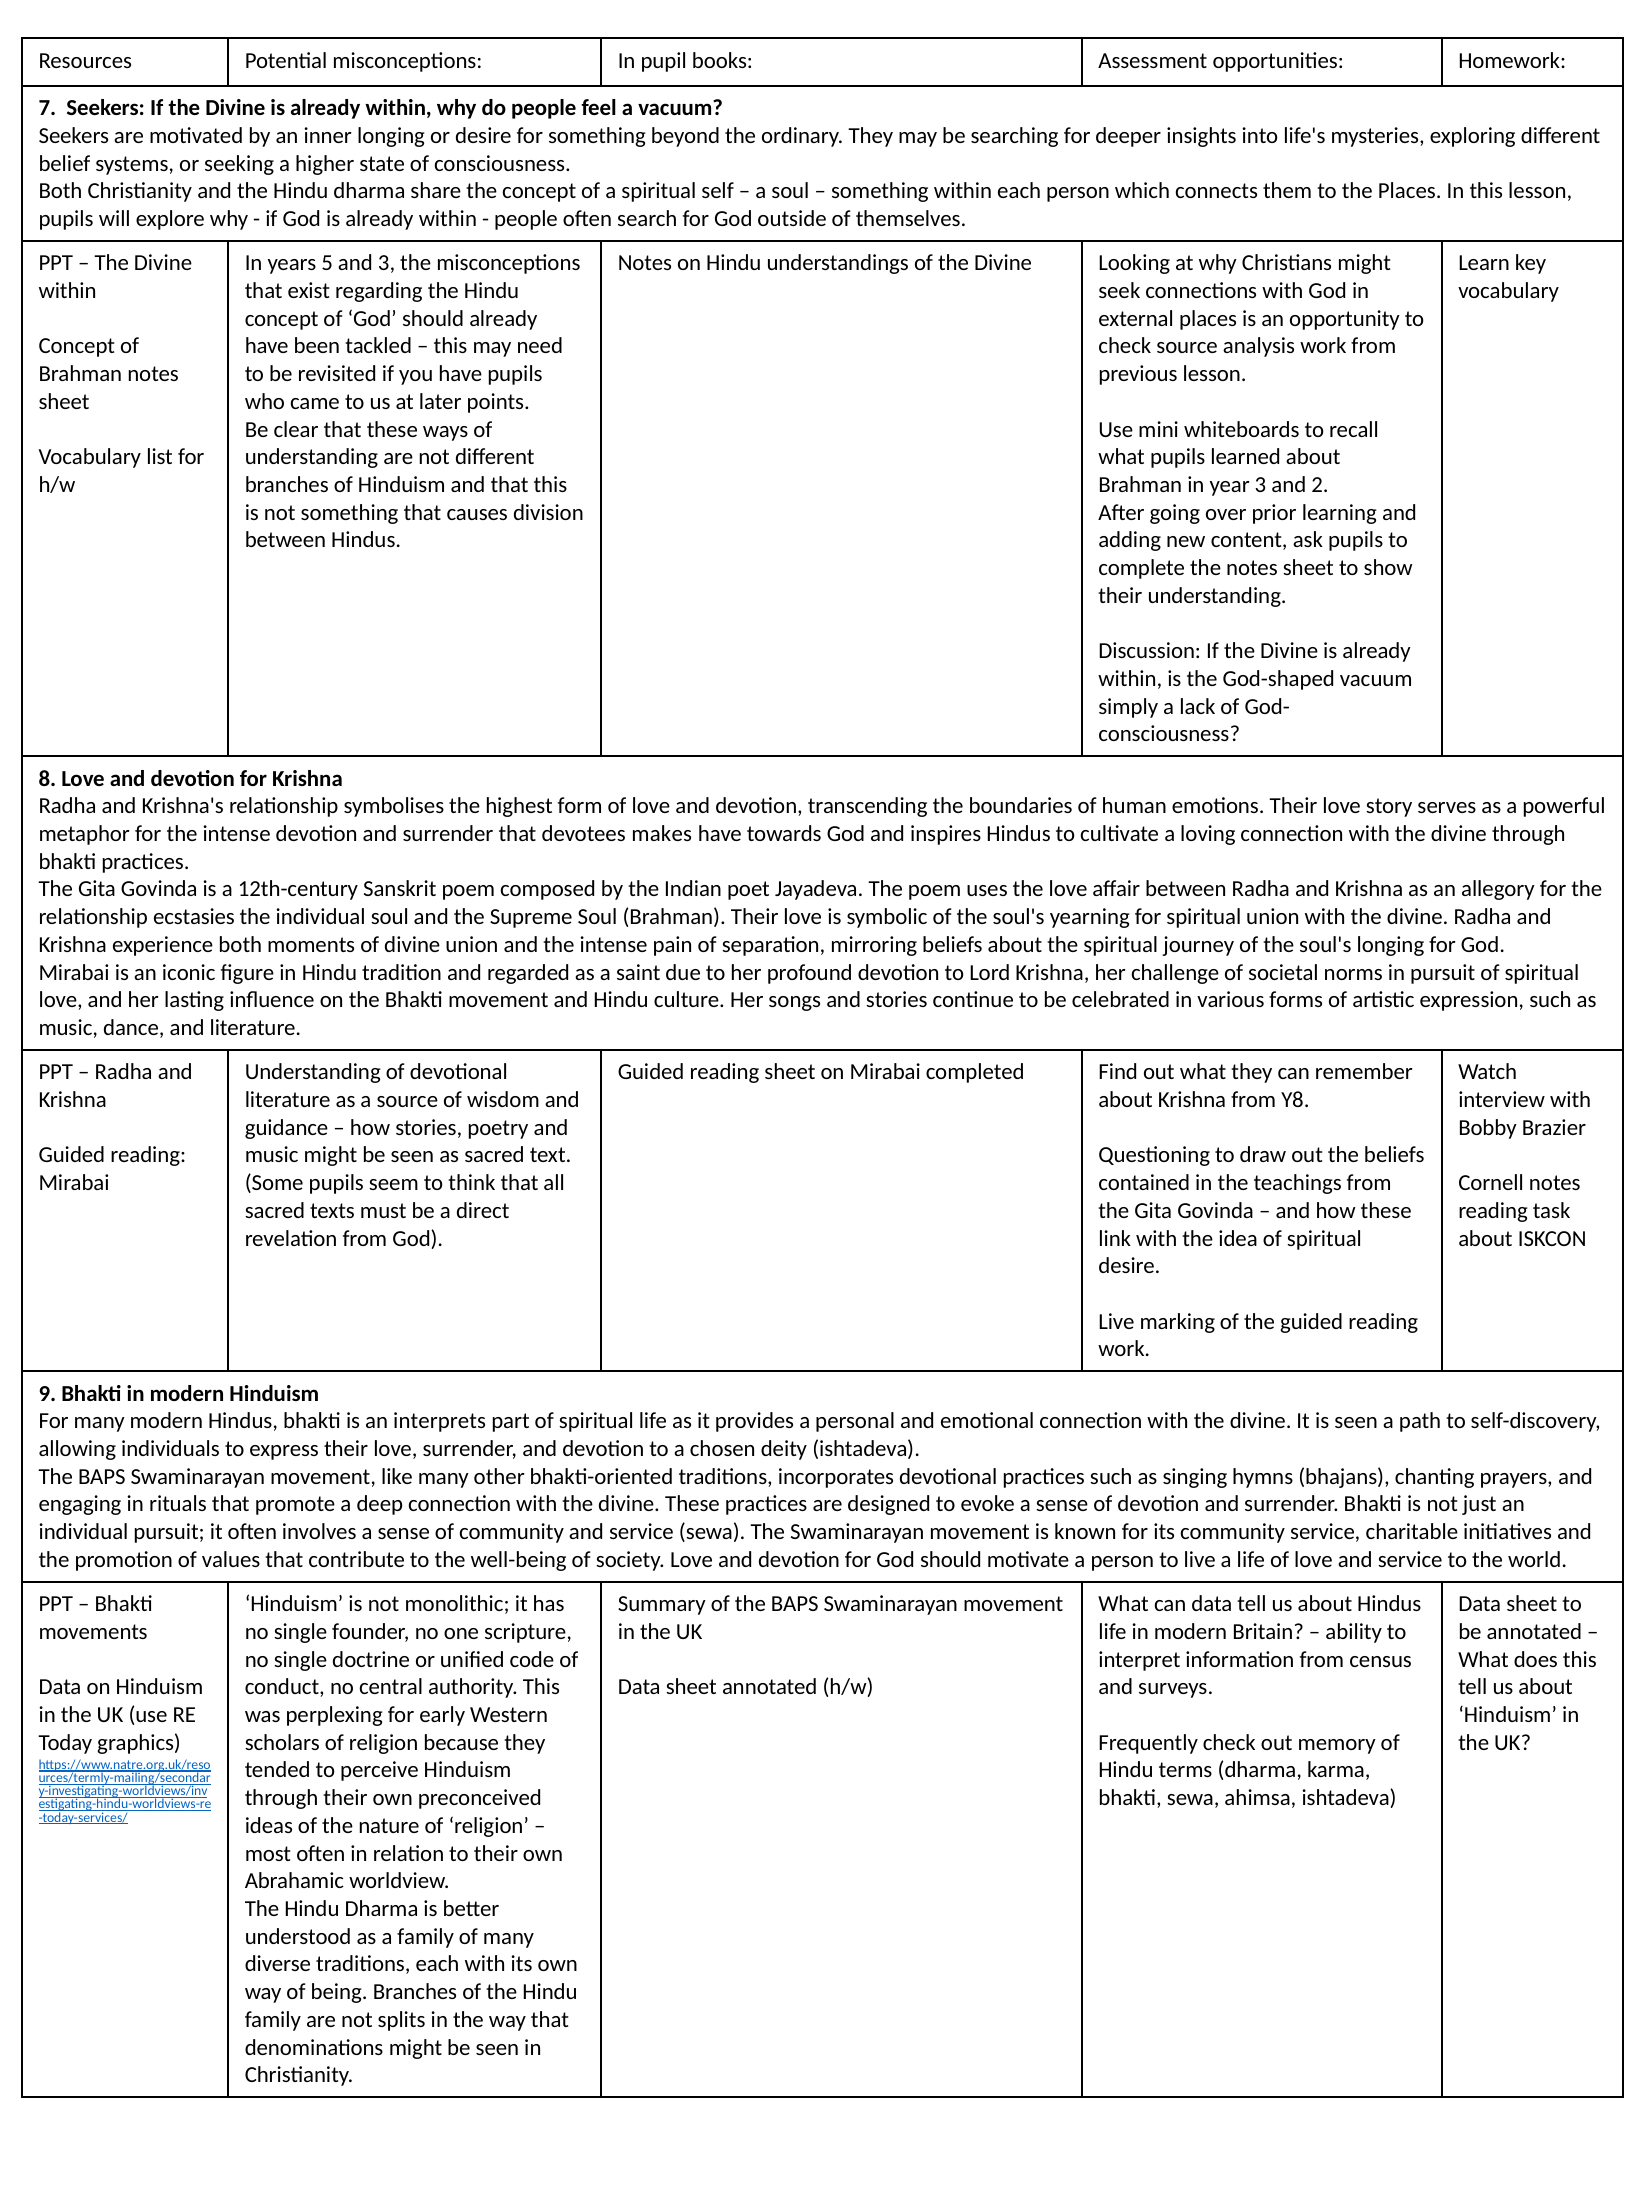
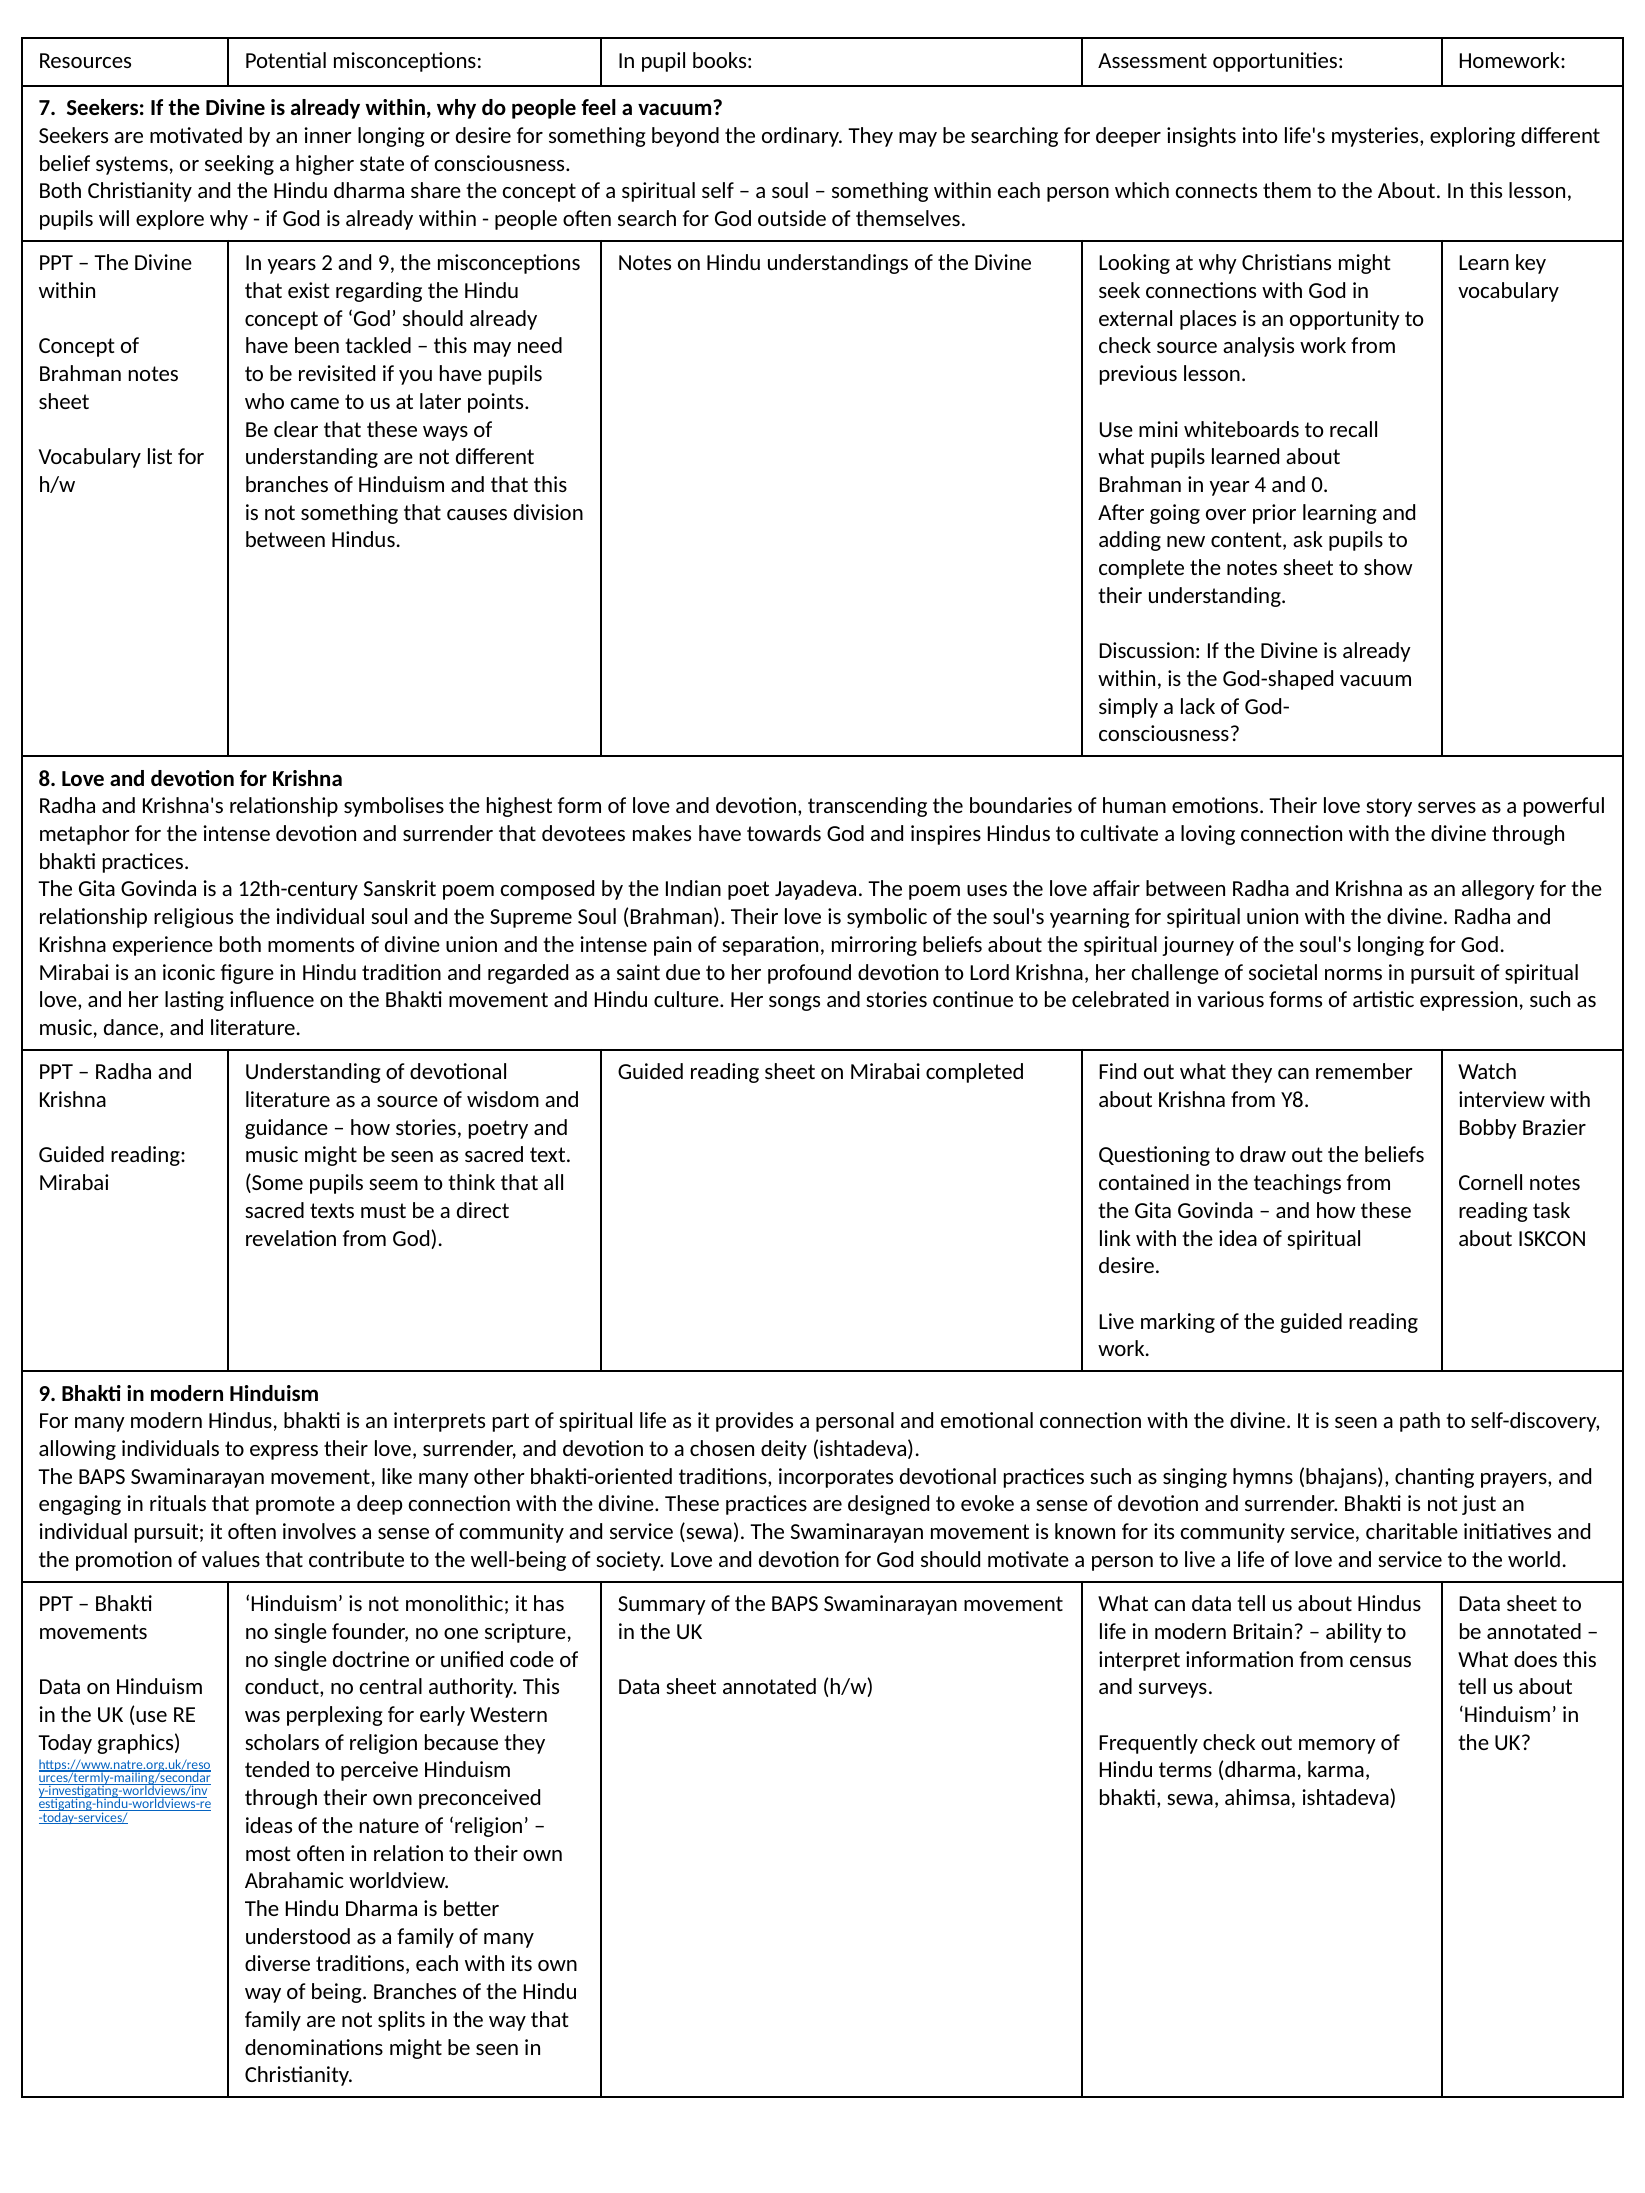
the Places: Places -> About
5: 5 -> 2
and 3: 3 -> 9
year 3: 3 -> 4
2: 2 -> 0
ecstasies: ecstasies -> religious
